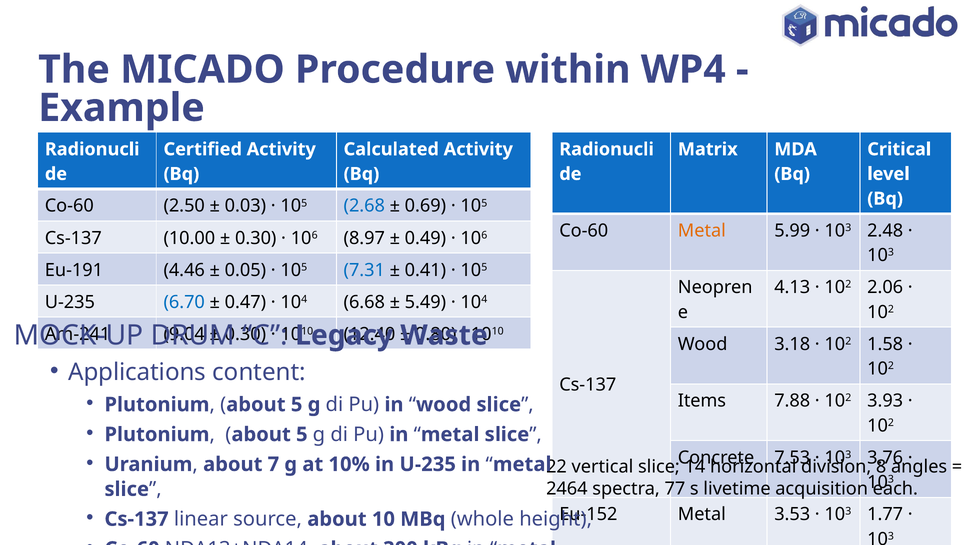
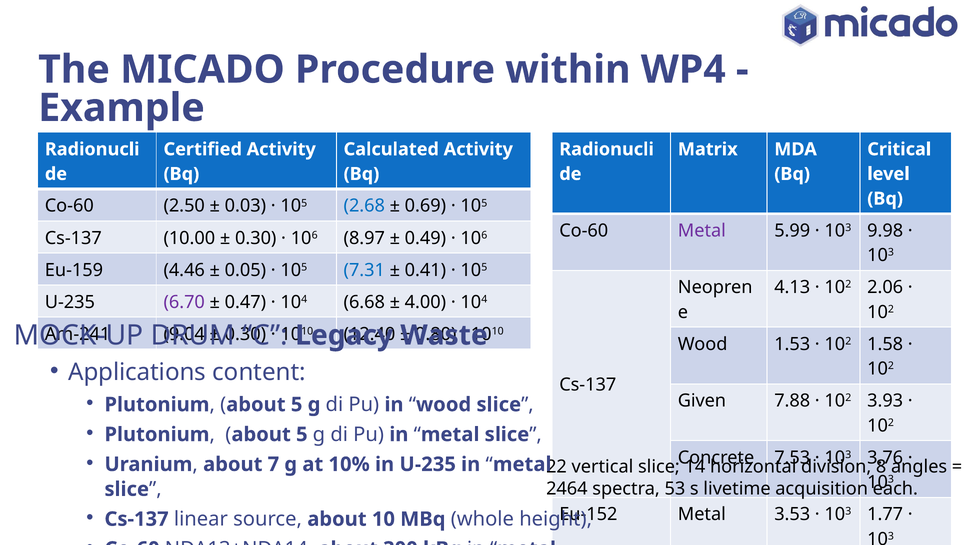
Metal at (702, 231) colour: orange -> purple
2.48: 2.48 -> 9.98
Eu-191: Eu-191 -> Eu-159
6.70 colour: blue -> purple
5.49: 5.49 -> 4.00
3.18: 3.18 -> 1.53
Items: Items -> Given
77: 77 -> 53
